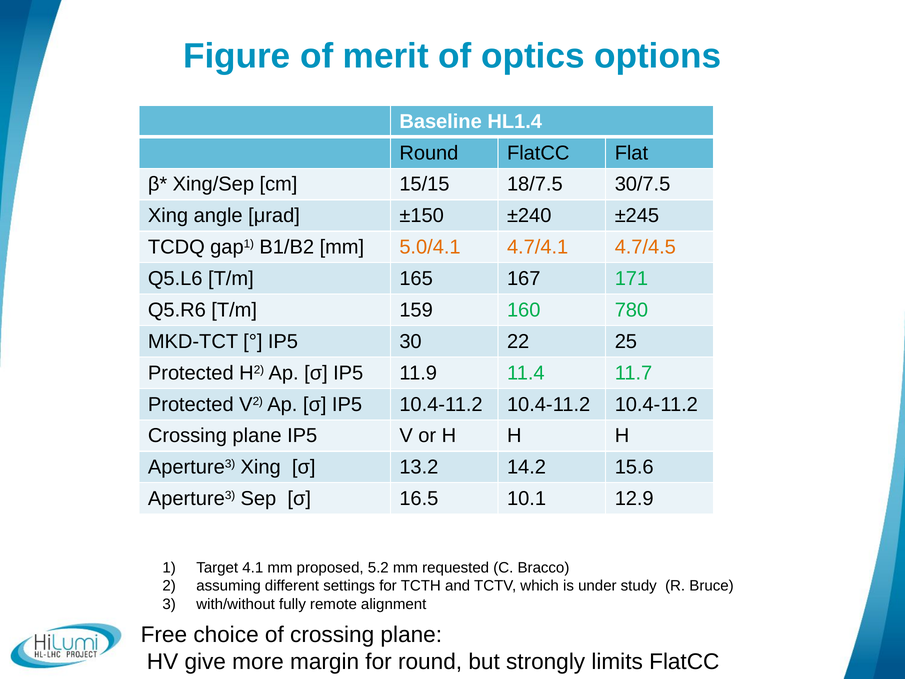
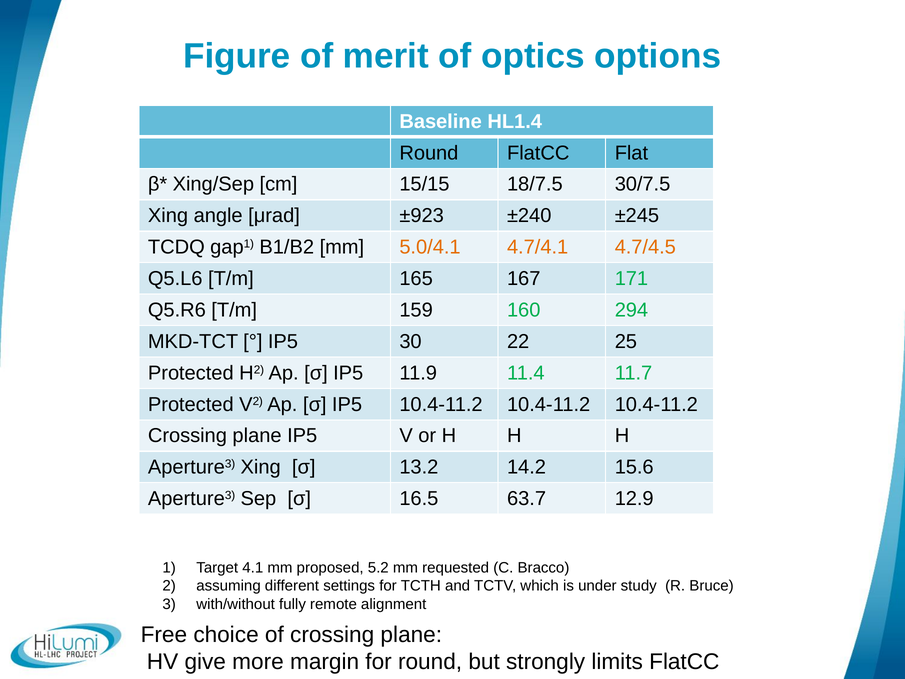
±150: ±150 -> ±923
780: 780 -> 294
10.1: 10.1 -> 63.7
